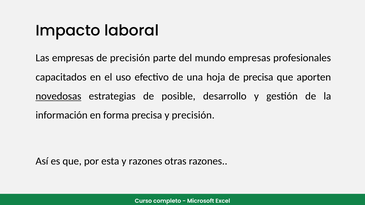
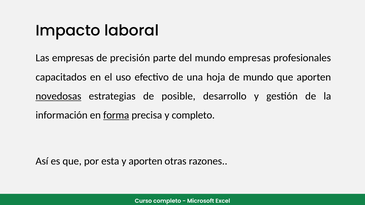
de precisa: precisa -> mundo
forma underline: none -> present
y precisión: precisión -> completo
y razones: razones -> aporten
